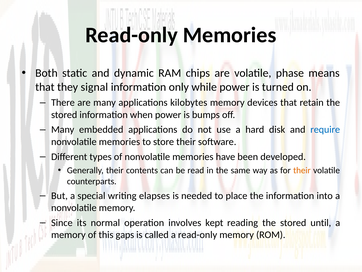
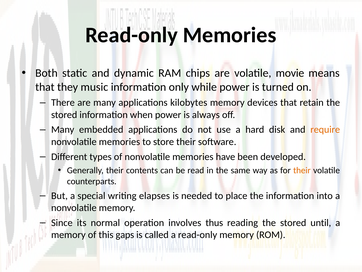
phase: phase -> movie
signal: signal -> music
bumps: bumps -> always
require colour: blue -> orange
kept: kept -> thus
